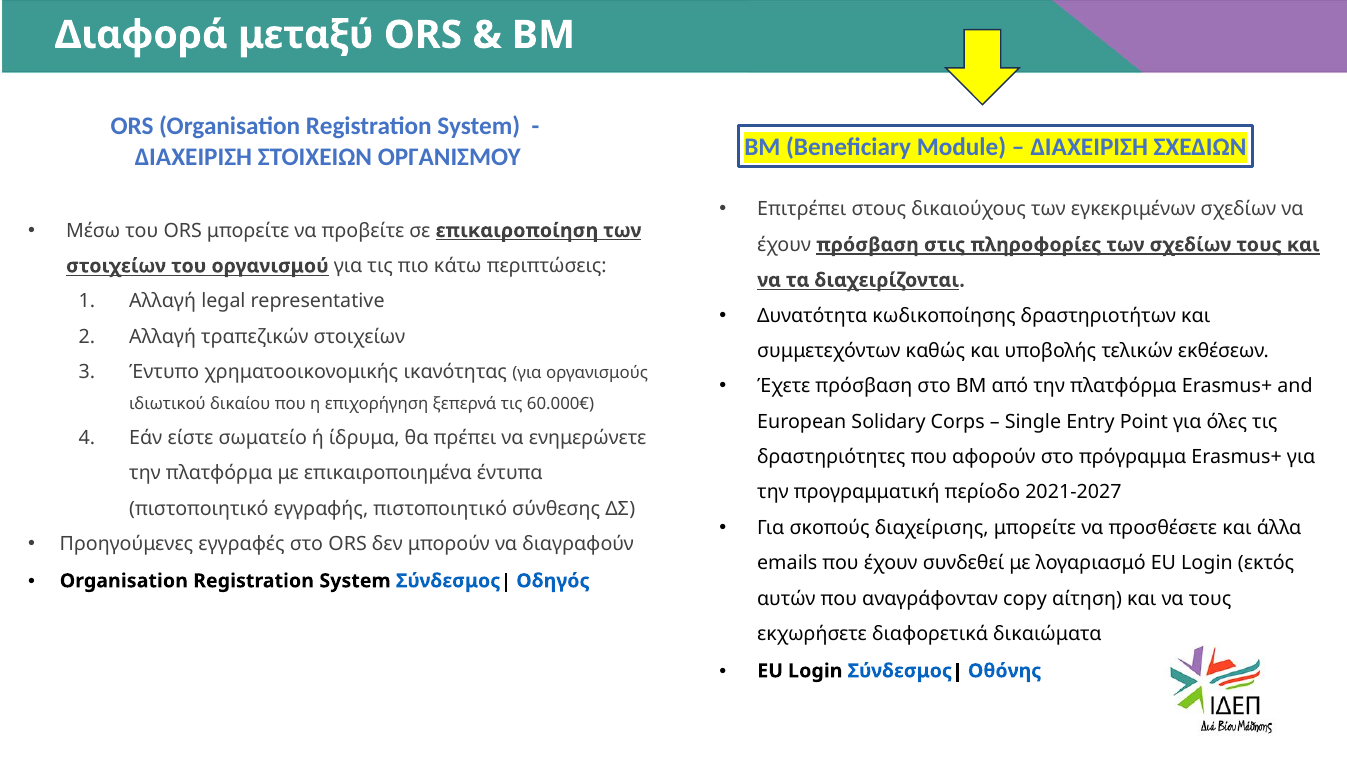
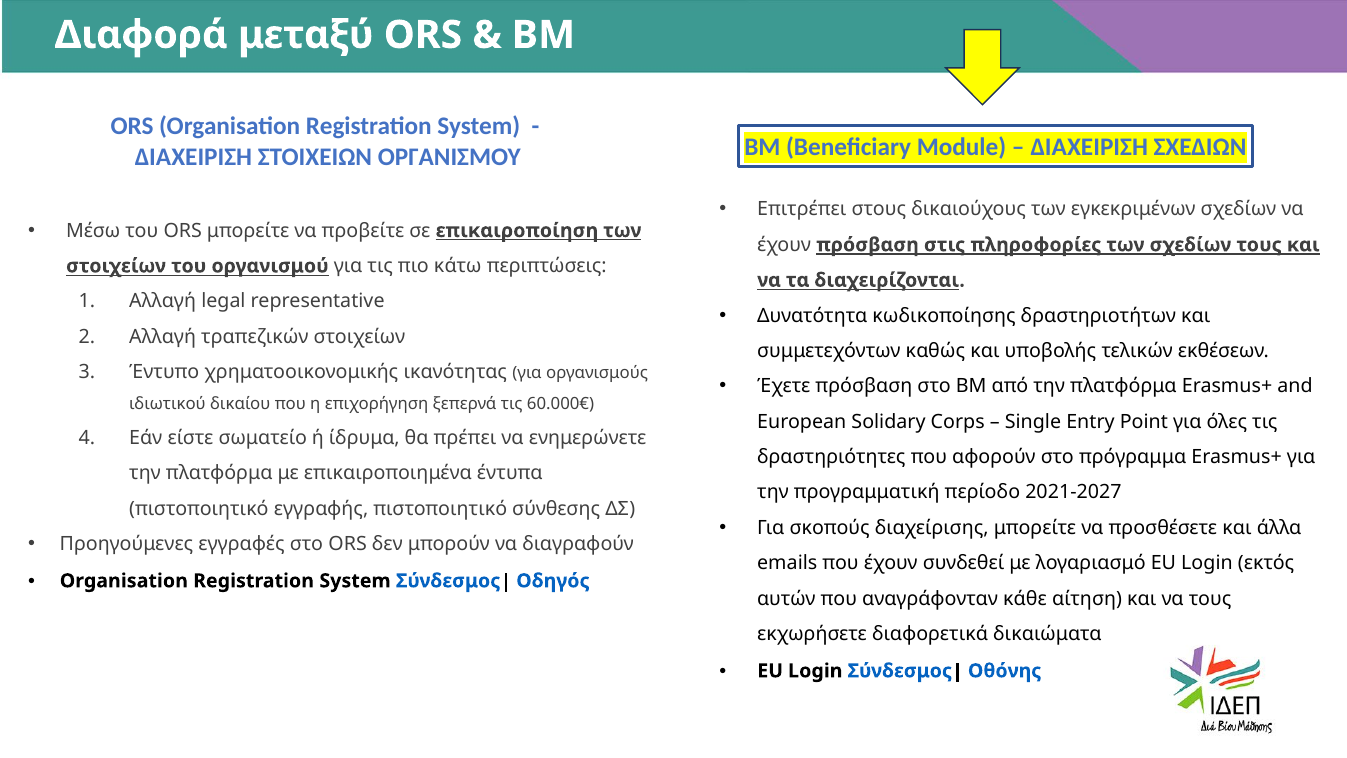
copy: copy -> κάθε
